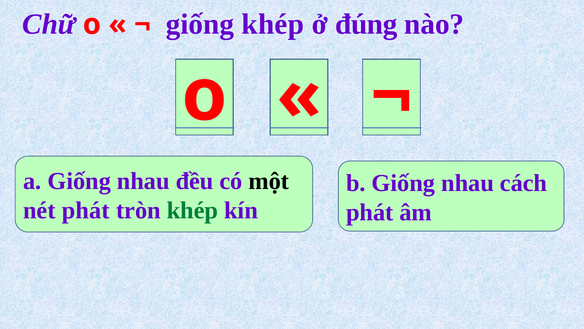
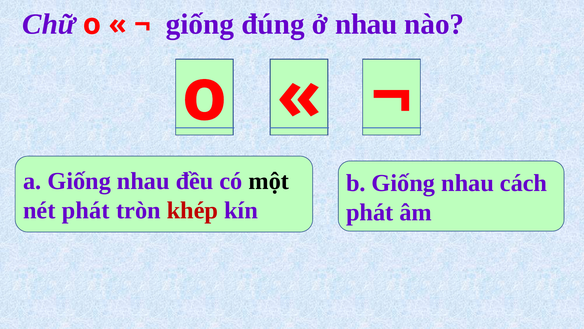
giống khép: khép -> đúng
ở đúng: đúng -> nhau
khép at (192, 210) colour: green -> red
